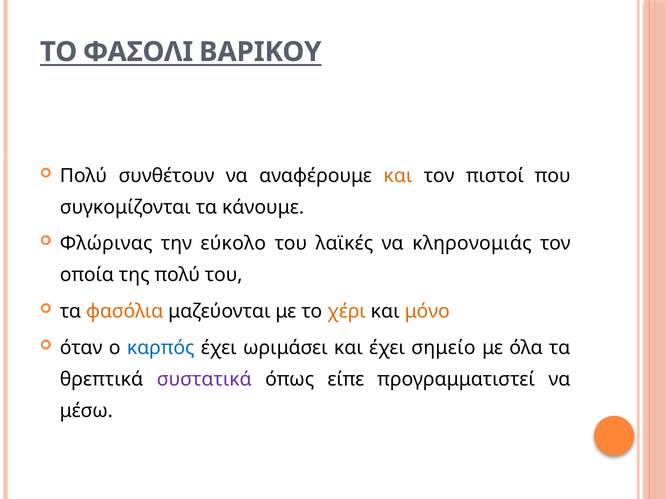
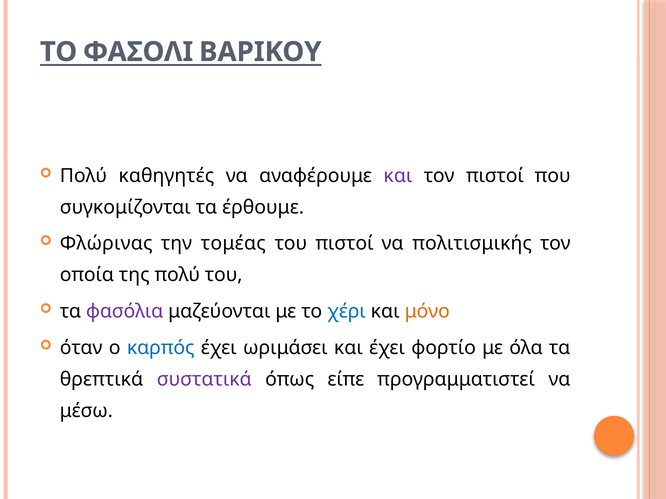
συνθέτουν: συνθέτουν -> καθηγητές
και at (398, 176) colour: orange -> purple
κάνουμε: κάνουμε -> έρθουμε
εύκολο: εύκολο -> τομέας
του λαϊκές: λαϊκές -> πιστοί
κληρονομιάς: κληρονομιάς -> πολιτισμικής
φασόλια colour: orange -> purple
χέρι colour: orange -> blue
σημείο: σημείο -> φορτίο
